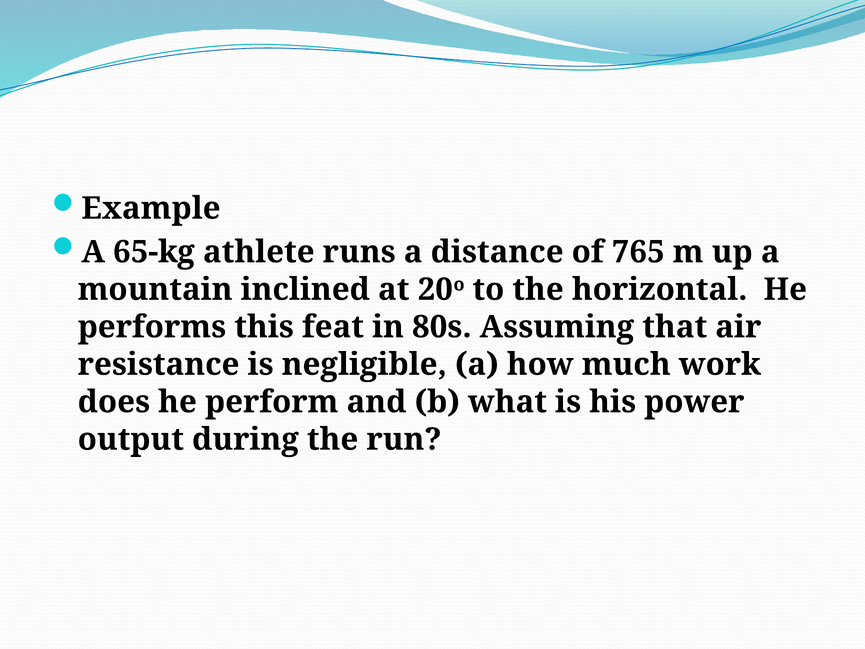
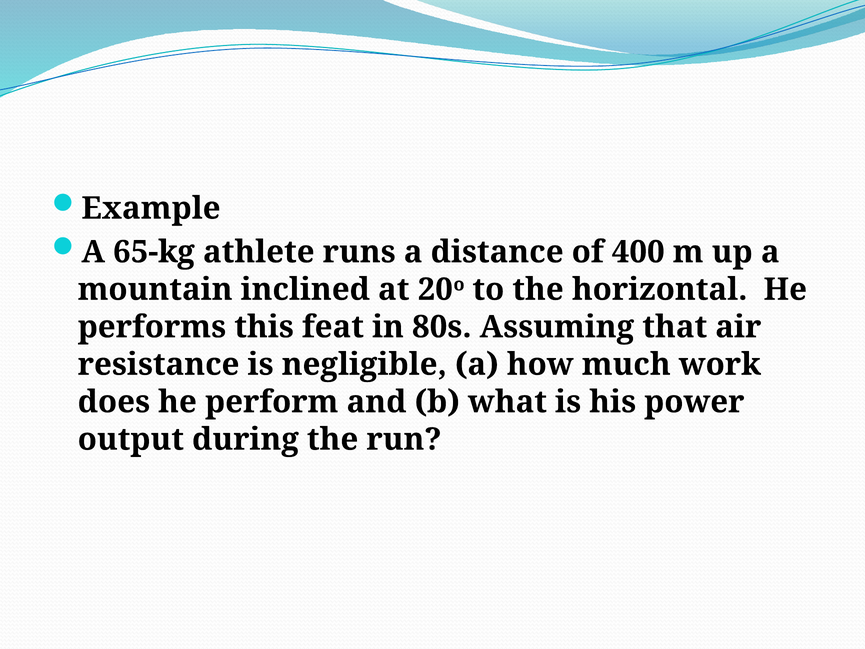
765: 765 -> 400
